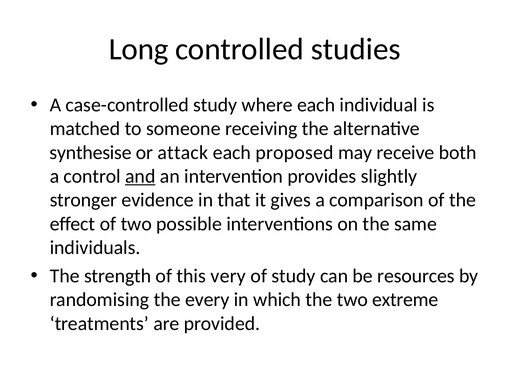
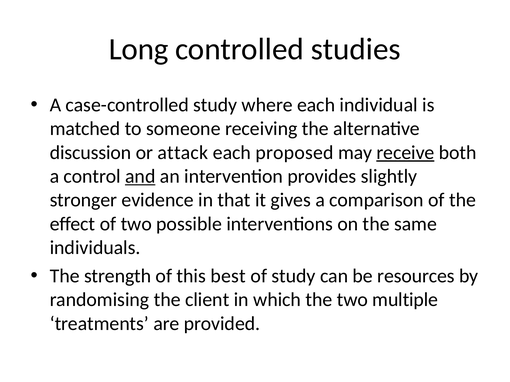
synthesise: synthesise -> discussion
receive underline: none -> present
very: very -> best
every: every -> client
extreme: extreme -> multiple
